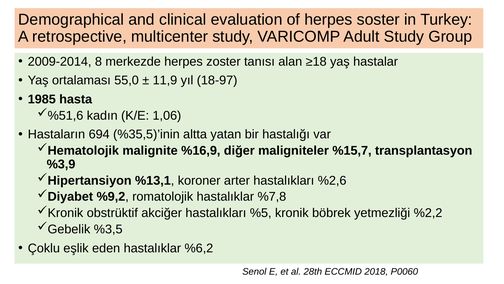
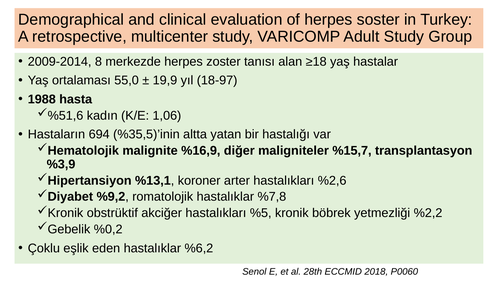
11,9: 11,9 -> 19,9
1985: 1985 -> 1988
%3,5: %3,5 -> %0,2
